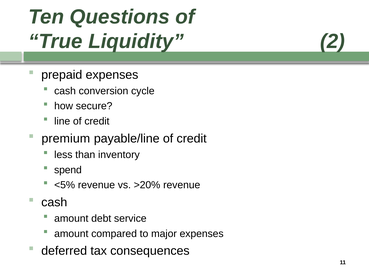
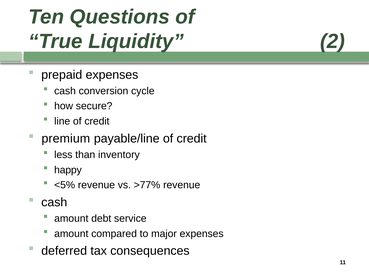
spend: spend -> happy
>20%: >20% -> >77%
